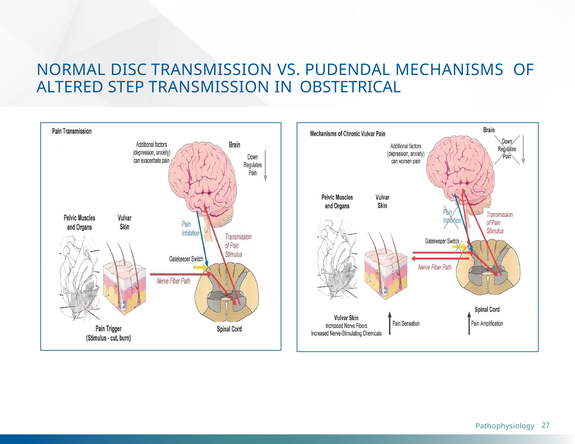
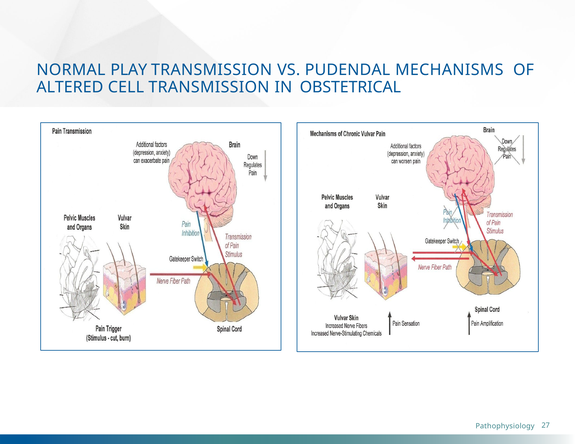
DISC: DISC -> PLAY
STEP: STEP -> CELL
